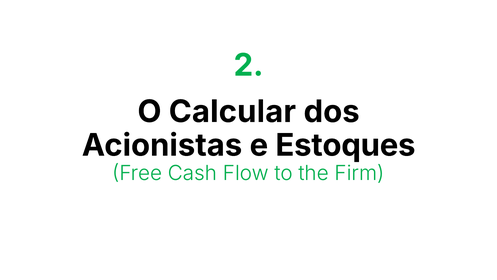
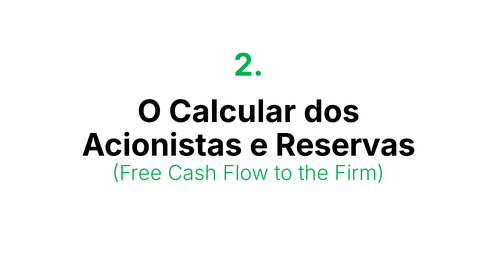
Estoques: Estoques -> Reservas
